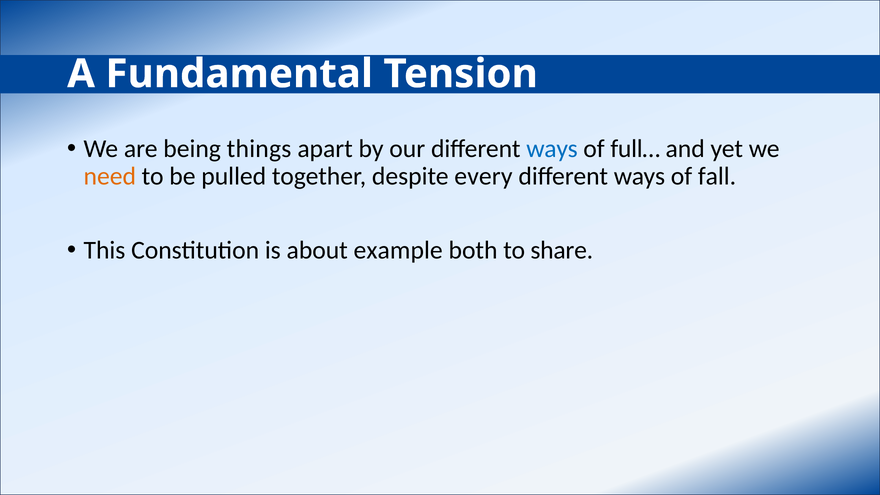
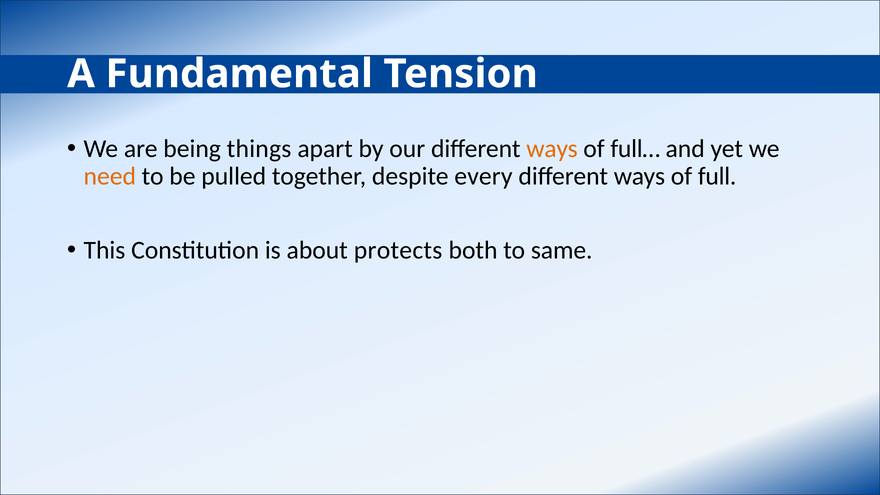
ways at (552, 149) colour: blue -> orange
fall: fall -> full
example: example -> protects
share: share -> same
